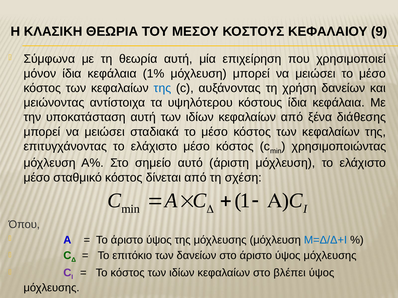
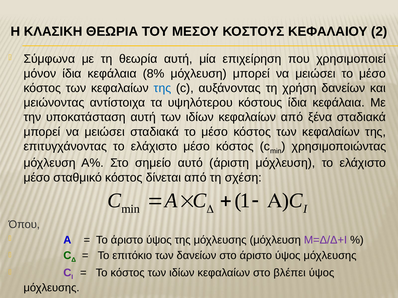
9: 9 -> 2
1%: 1% -> 8%
ξένα διάθεσης: διάθεσης -> σταδιακά
Μ=Δ/Δ+Ι colour: blue -> purple
